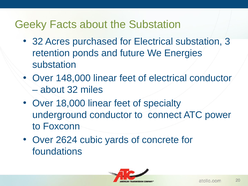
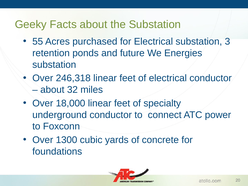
32 at (38, 41): 32 -> 55
148,000: 148,000 -> 246,318
2624: 2624 -> 1300
